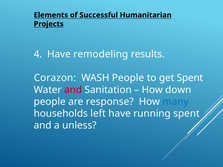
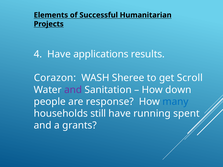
remodeling: remodeling -> applications
WASH People: People -> Sheree
get Spent: Spent -> Scroll
and at (73, 90) colour: red -> purple
left: left -> still
unless: unless -> grants
